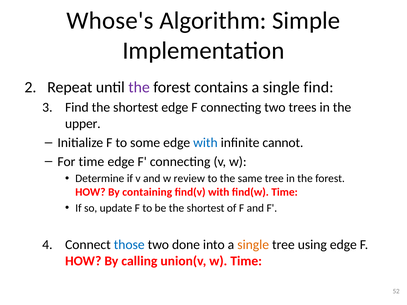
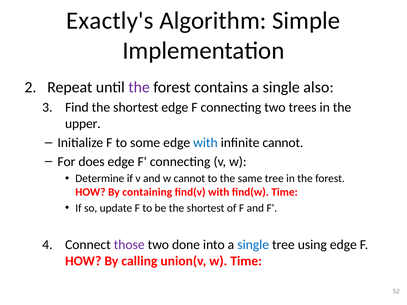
Whose's: Whose's -> Exactly's
single find: find -> also
For time: time -> does
w review: review -> cannot
those colour: blue -> purple
single at (253, 245) colour: orange -> blue
